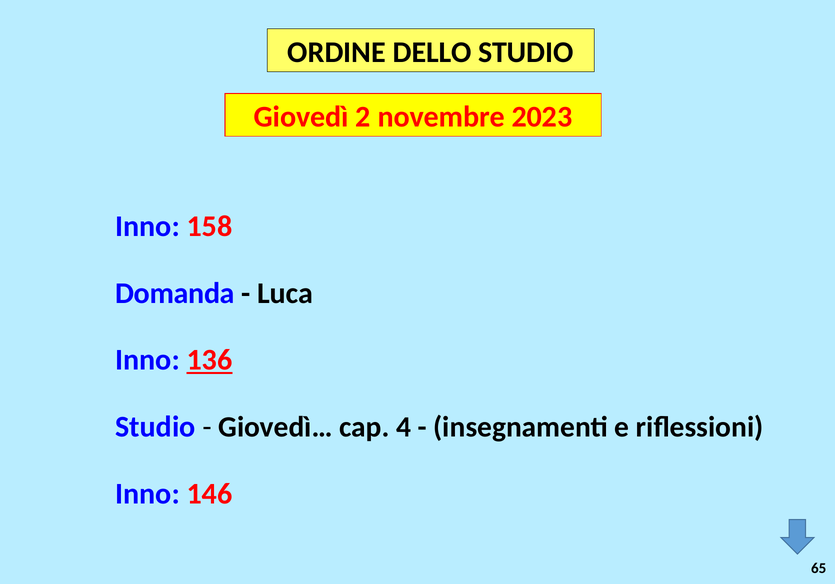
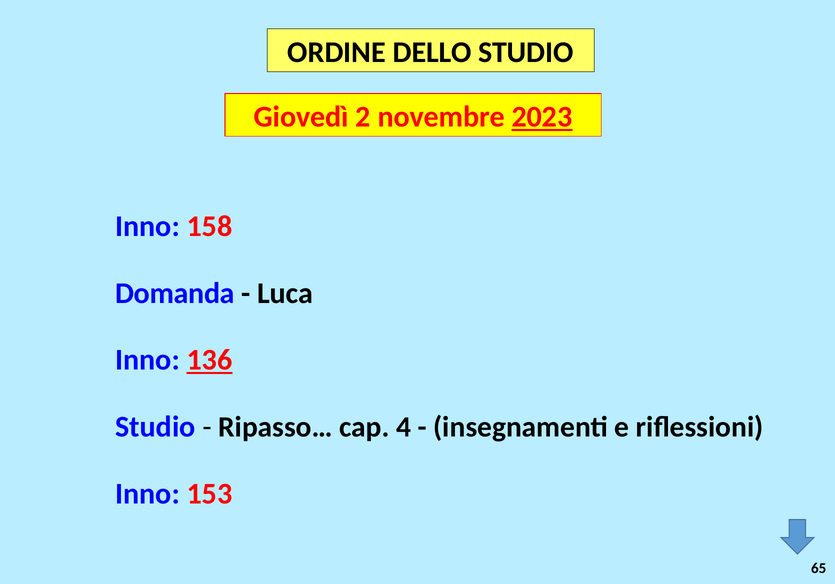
2023 underline: none -> present
Giovedì…: Giovedì… -> Ripasso…
146: 146 -> 153
